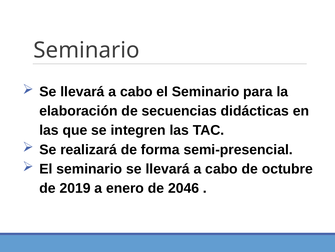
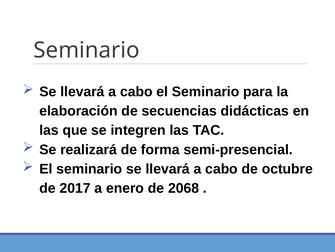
2019: 2019 -> 2017
2046: 2046 -> 2068
